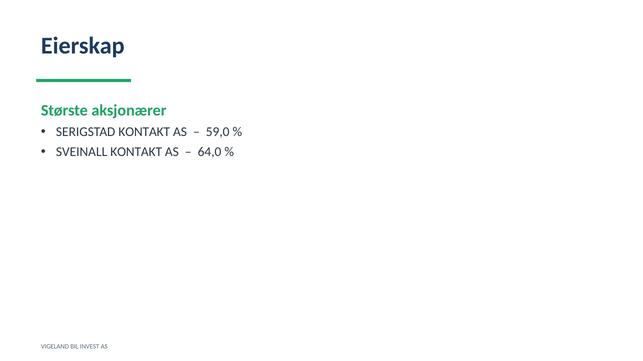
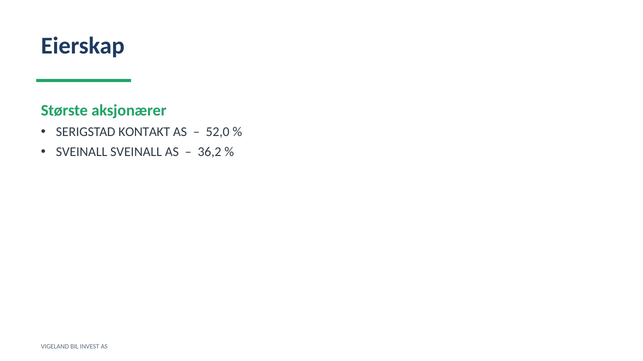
59,0: 59,0 -> 52,0
SVEINALL KONTAKT: KONTAKT -> SVEINALL
64,0: 64,0 -> 36,2
